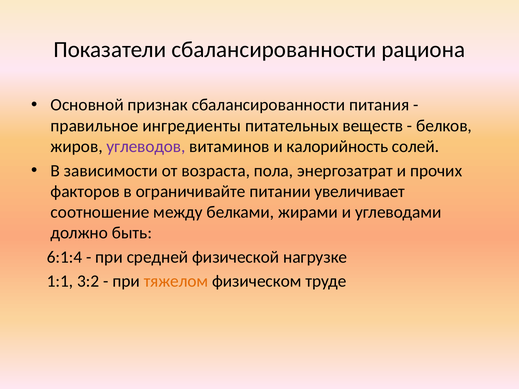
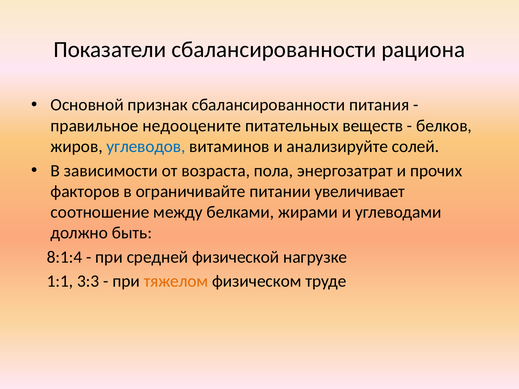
ингредиенты: ингредиенты -> недооцените
углеводов colour: purple -> blue
калорийность: калорийность -> анализируйте
6:1:4: 6:1:4 -> 8:1:4
3:2: 3:2 -> 3:3
